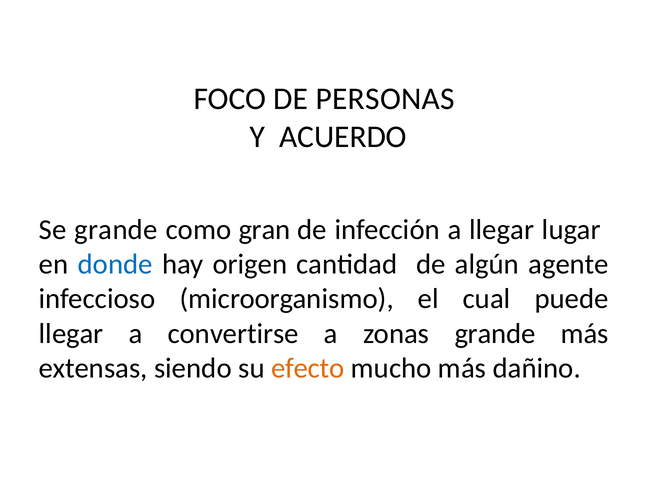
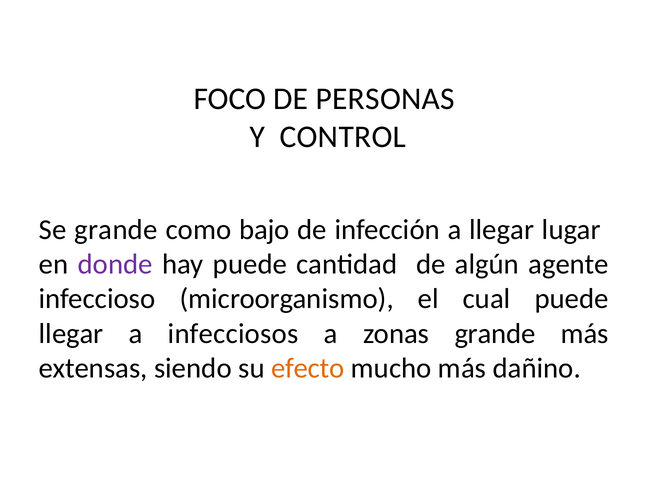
ACUERDO: ACUERDO -> CONTROL
gran: gran -> bajo
donde colour: blue -> purple
hay origen: origen -> puede
convertirse: convertirse -> infecciosos
